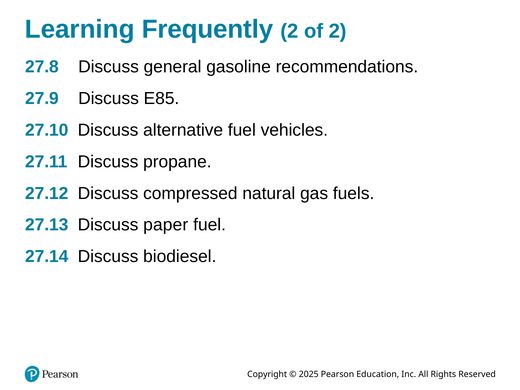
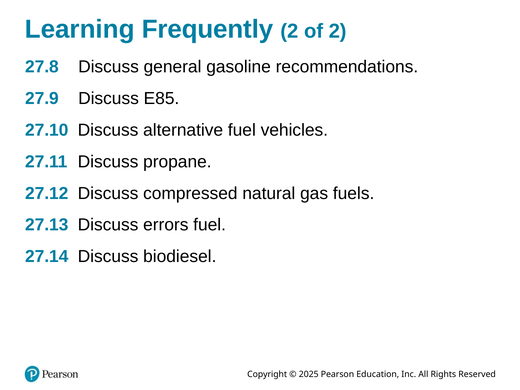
paper: paper -> errors
